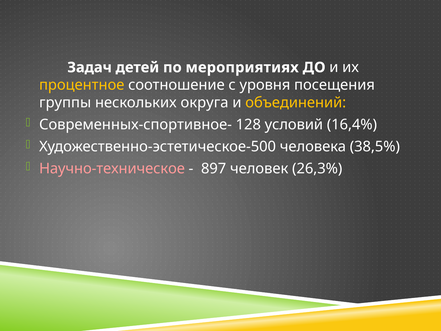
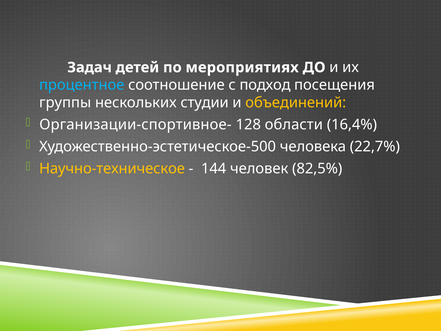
процентное colour: yellow -> light blue
уровня: уровня -> подход
округа: округа -> студии
Современных-спортивное-: Современных-спортивное- -> Организации-спортивное-
условий: условий -> области
38,5%: 38,5% -> 22,7%
Научно-техническое colour: pink -> yellow
897: 897 -> 144
26,3%: 26,3% -> 82,5%
